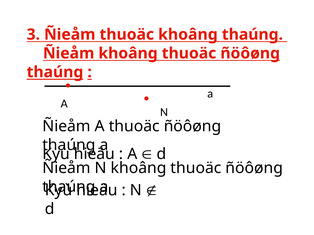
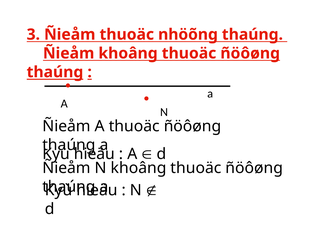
thuoäc khoâng: khoâng -> nhöõng
